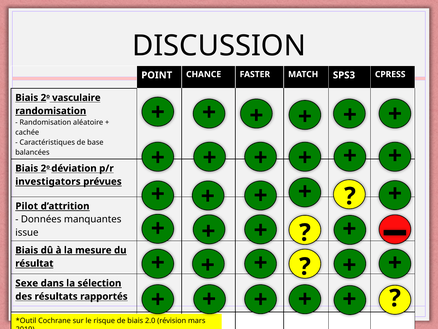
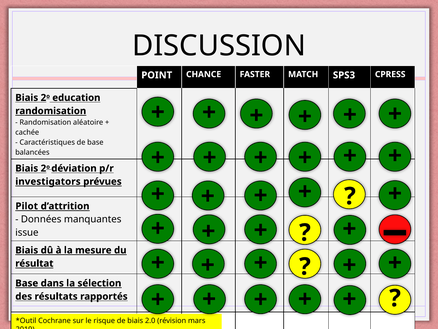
vasculaire: vasculaire -> education
Sexe at (27, 283): Sexe -> Base
